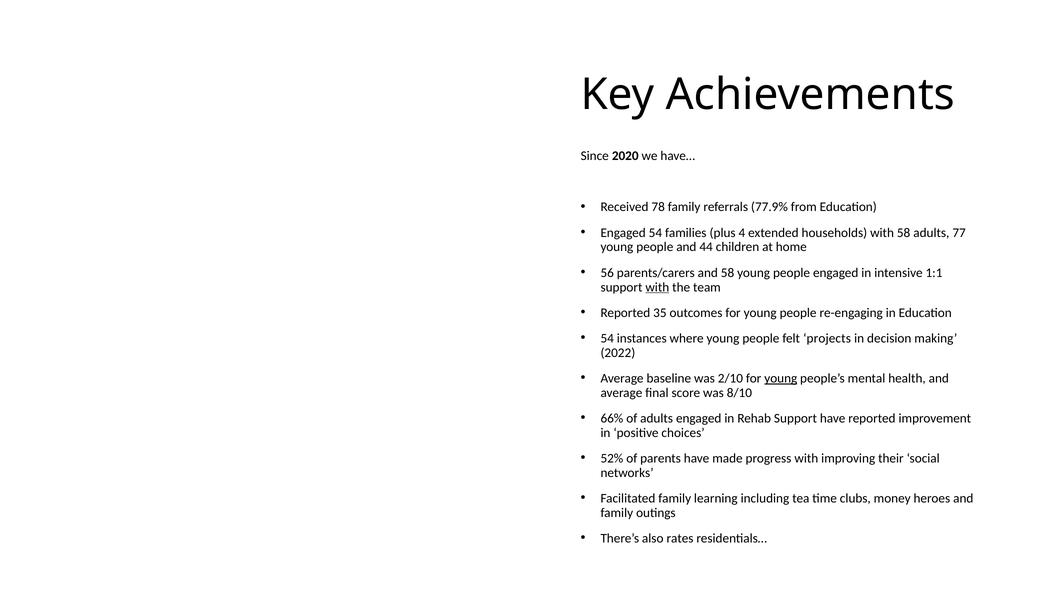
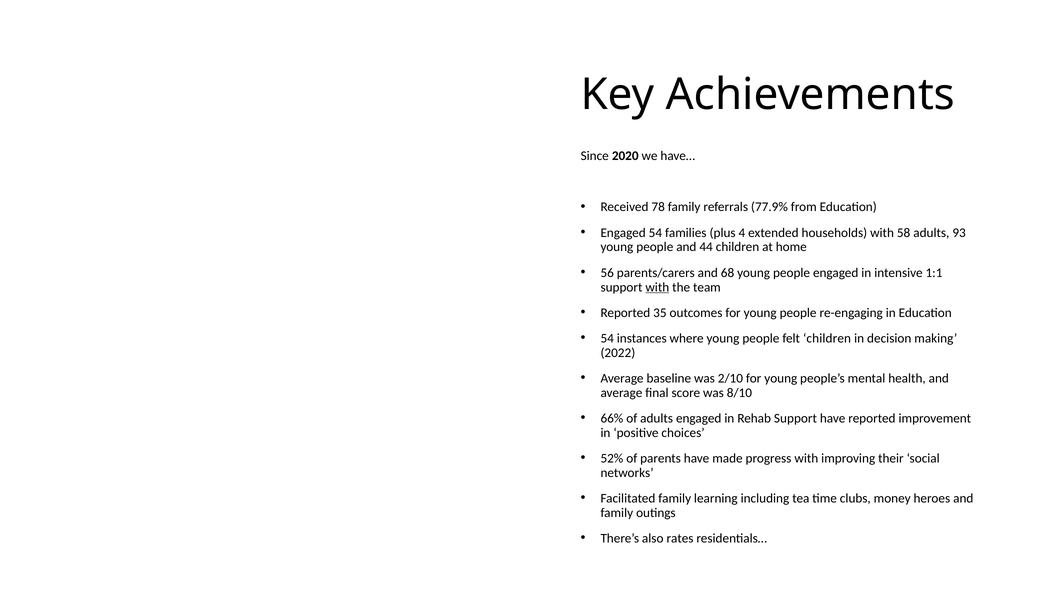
77: 77 -> 93
and 58: 58 -> 68
felt projects: projects -> children
young at (781, 378) underline: present -> none
